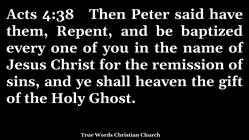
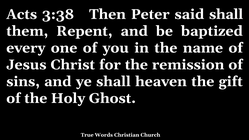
4:38: 4:38 -> 3:38
said have: have -> shall
